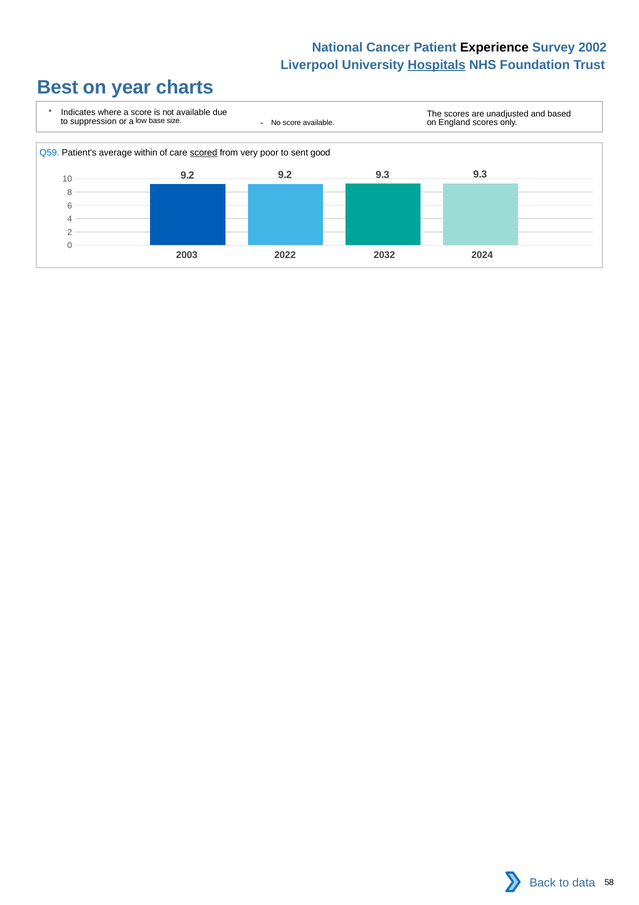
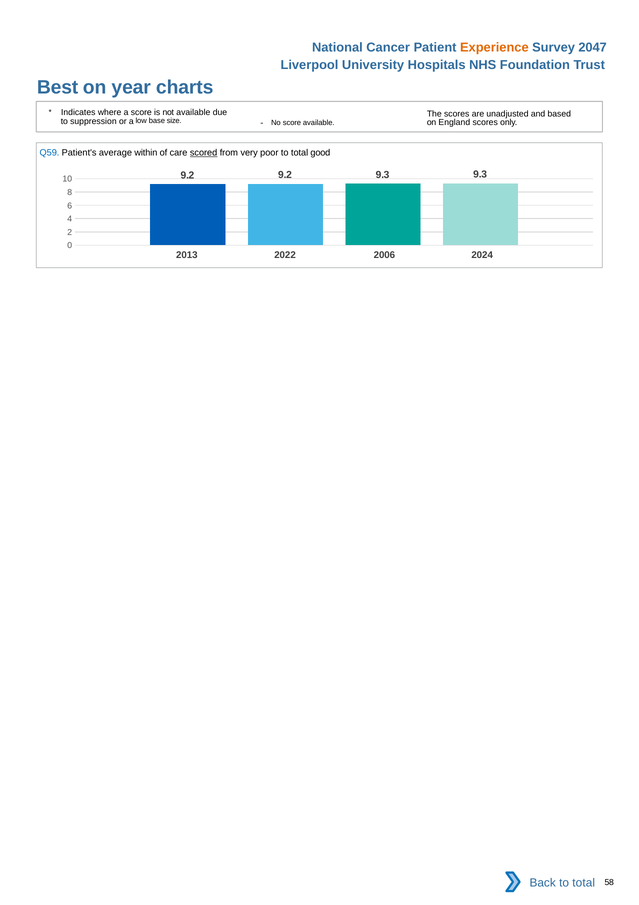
Experience colour: black -> orange
2002: 2002 -> 2047
Hospitals underline: present -> none
poor to sent: sent -> total
2003: 2003 -> 2013
2032: 2032 -> 2006
Back to data: data -> total
